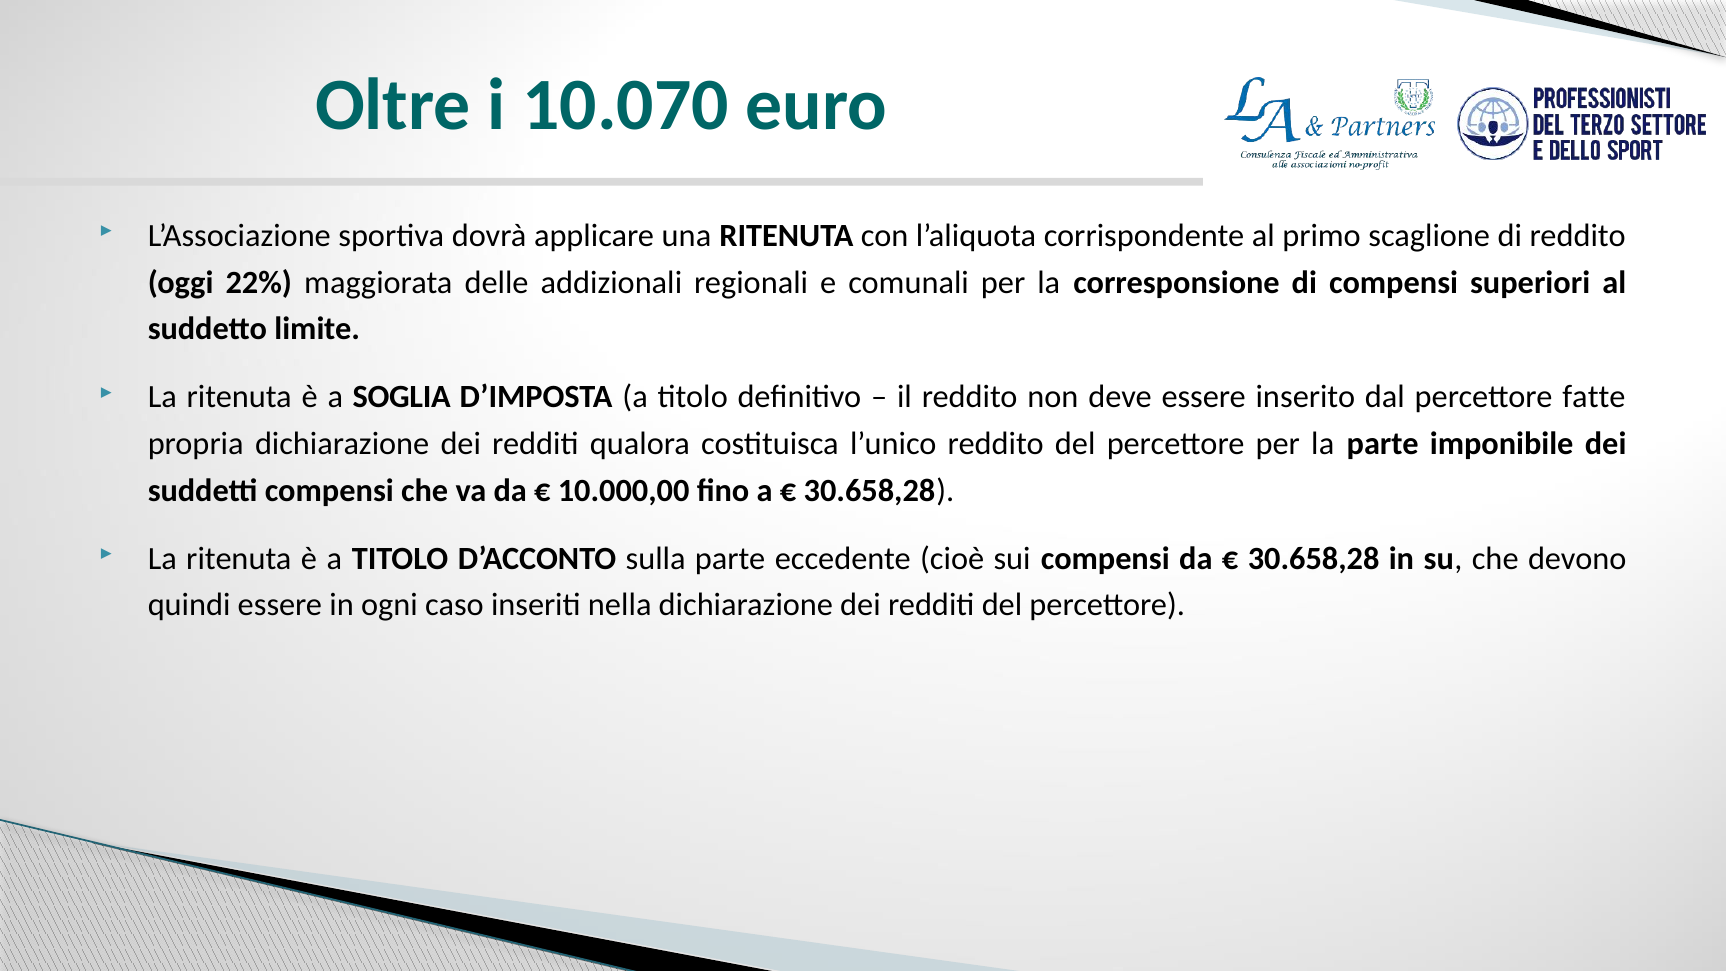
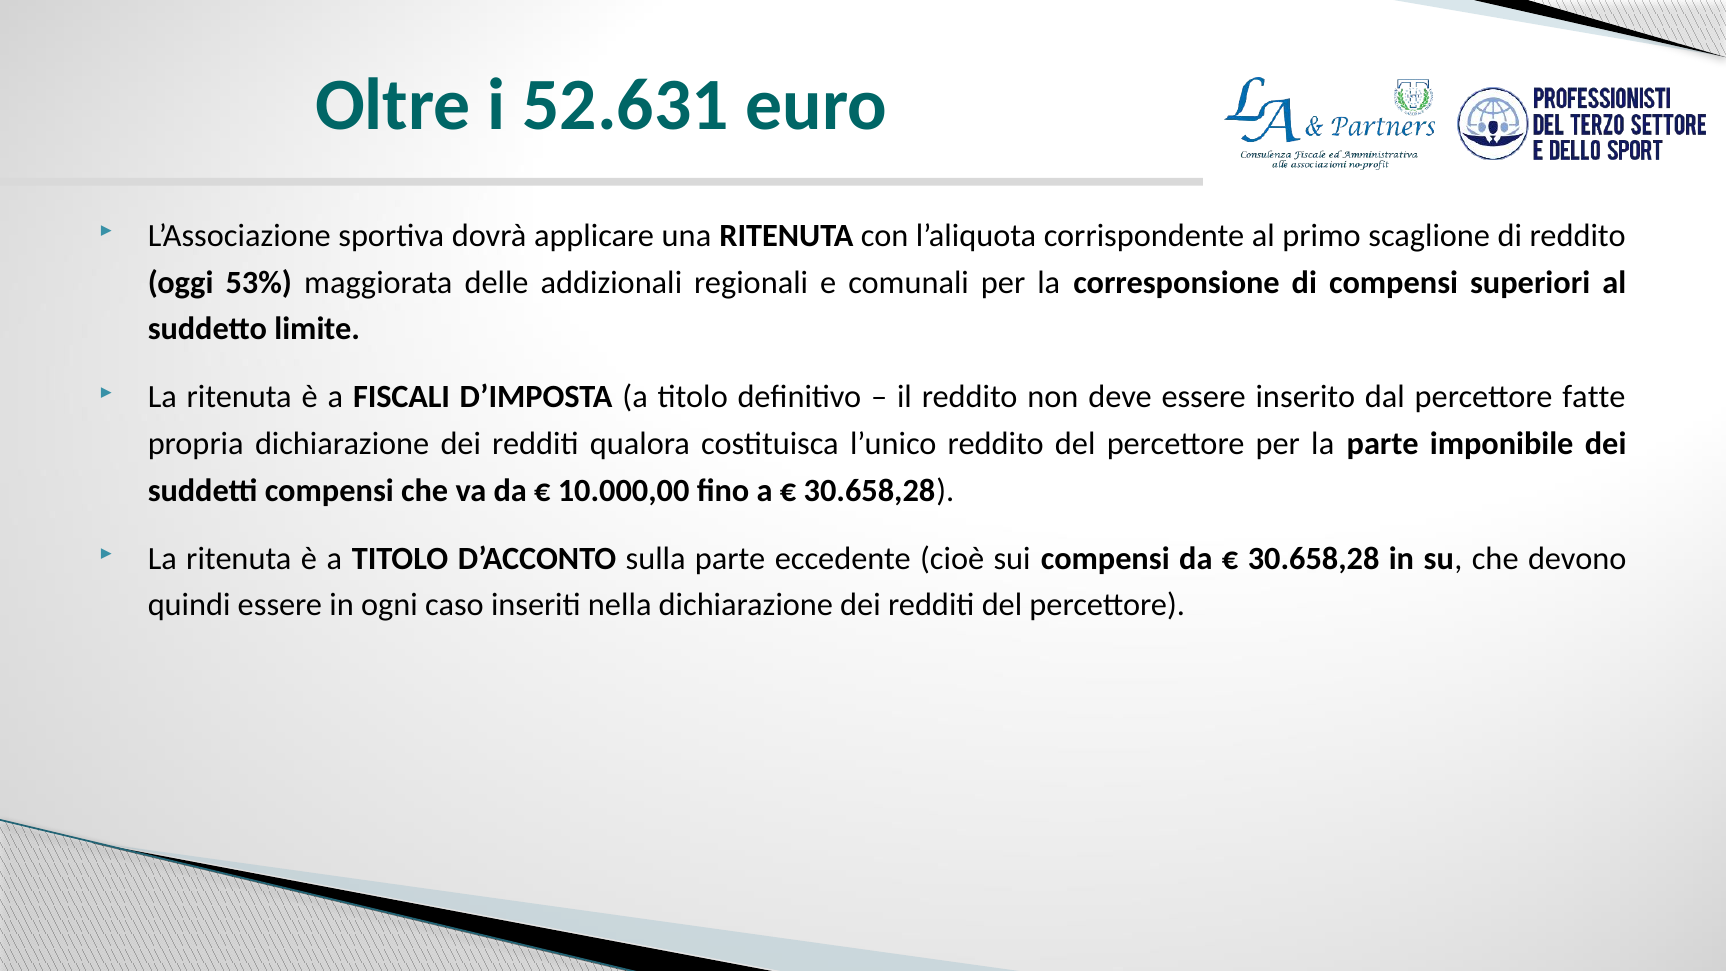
10.070: 10.070 -> 52.631
22%: 22% -> 53%
SOGLIA: SOGLIA -> FISCALI
